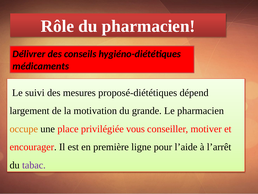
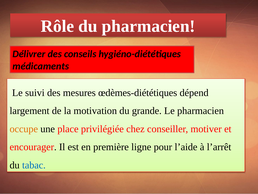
proposé-diététiques: proposé-diététiques -> œdèmes-diététiques
vous: vous -> chez
tabac colour: purple -> blue
